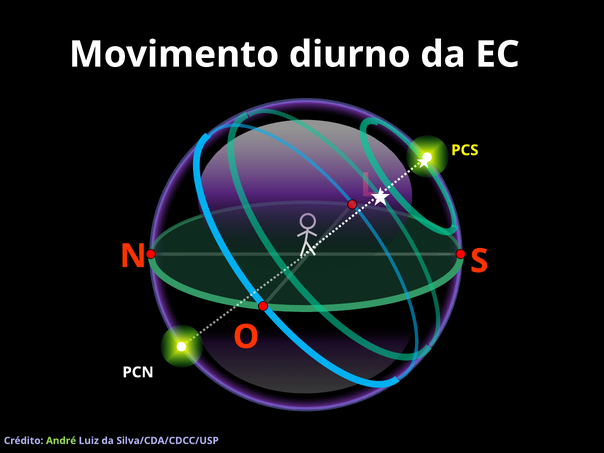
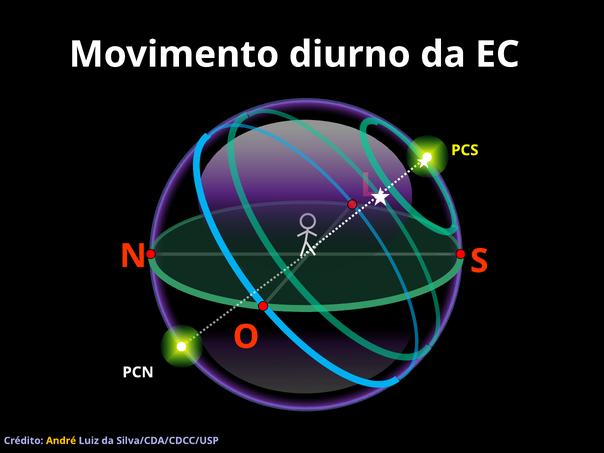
André colour: light green -> yellow
